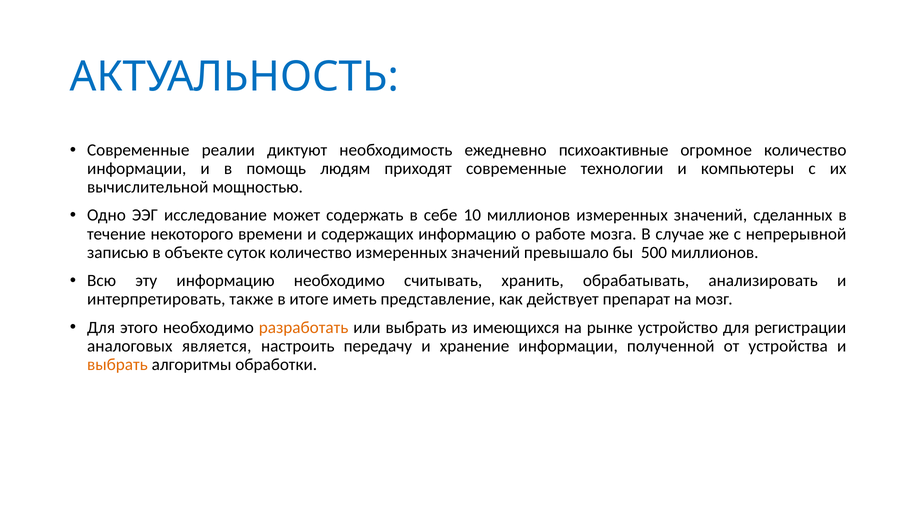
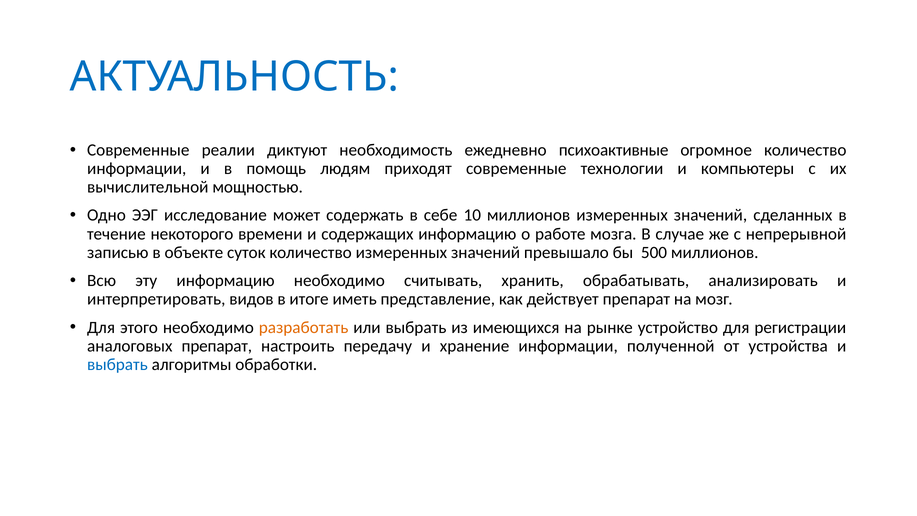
также: также -> видов
аналоговых является: является -> препарат
выбрать at (117, 364) colour: orange -> blue
